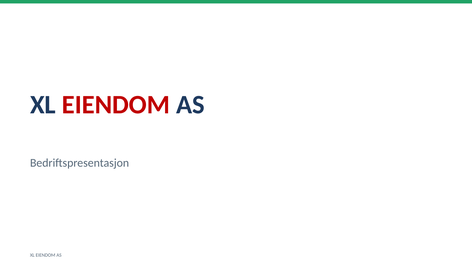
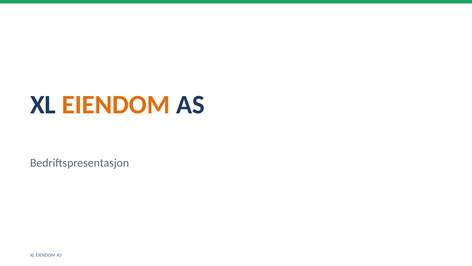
EIENDOM at (116, 105) colour: red -> orange
